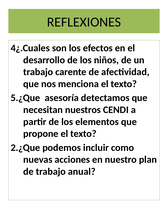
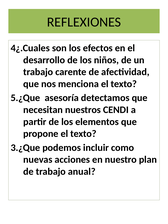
2.¿Que: 2.¿Que -> 3.¿Que
